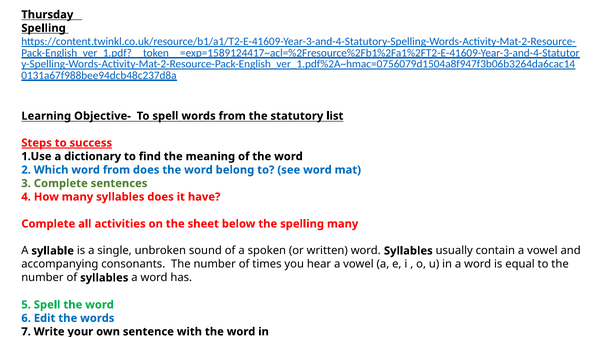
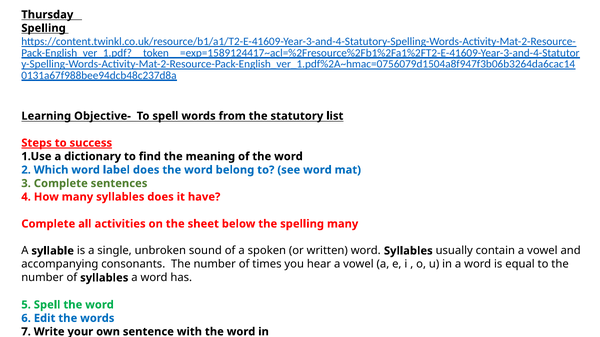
word from: from -> label
